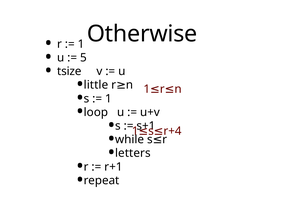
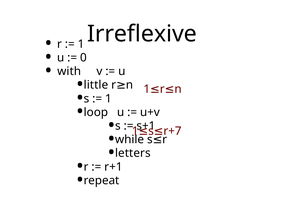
Otherwise: Otherwise -> Irreflexive
5: 5 -> 0
tsize: tsize -> with
r+4: r+4 -> r+7
